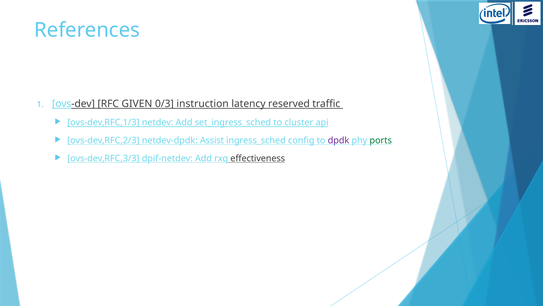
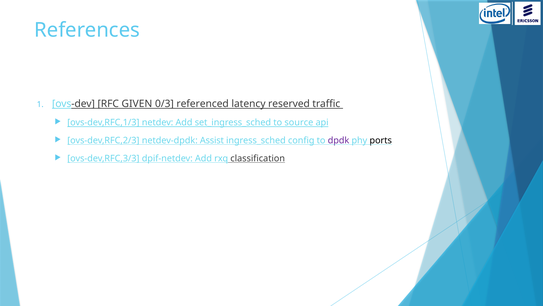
instruction: instruction -> referenced
cluster: cluster -> source
ports colour: green -> black
effectiveness: effectiveness -> classification
